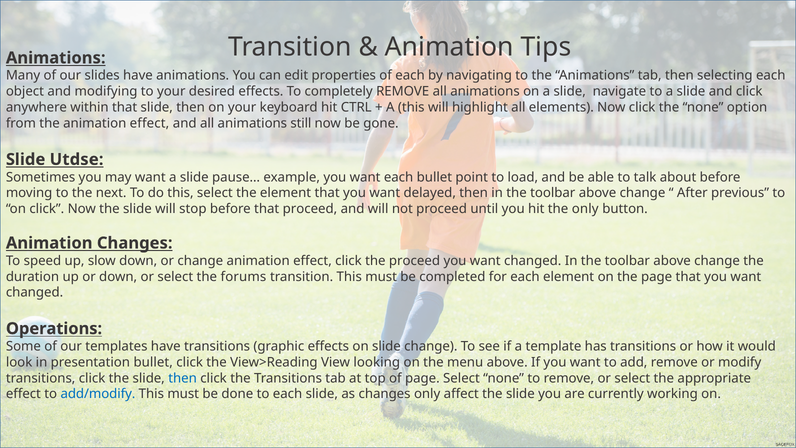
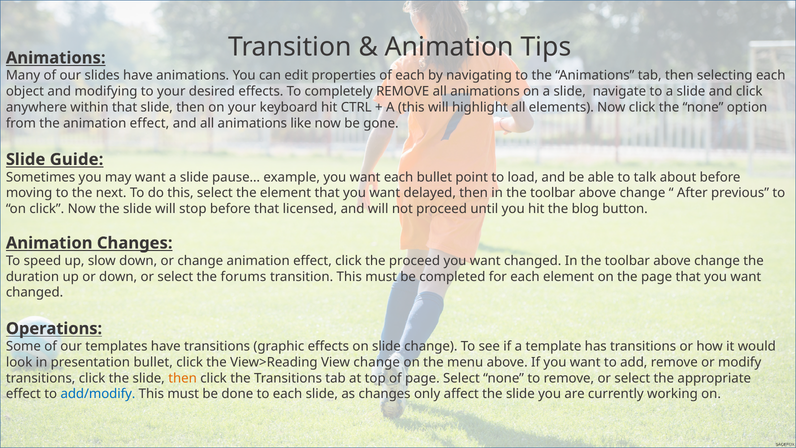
still: still -> like
Utdse: Utdse -> Guide
that proceed: proceed -> licensed
the only: only -> blog
View looking: looking -> change
then at (183, 378) colour: blue -> orange
